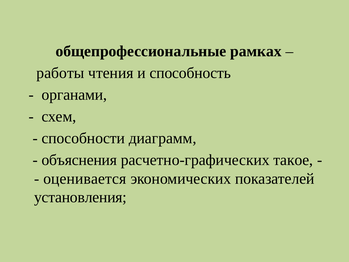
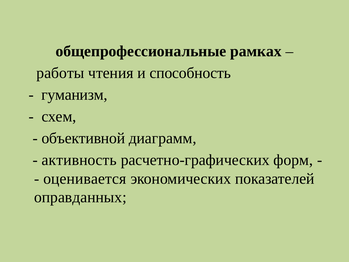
органами: органами -> гуманизм
способности: способности -> объективной
объяснения: объяснения -> активность
такое: такое -> форм
установления: установления -> оправданных
